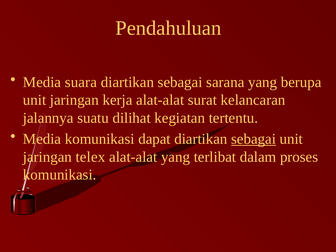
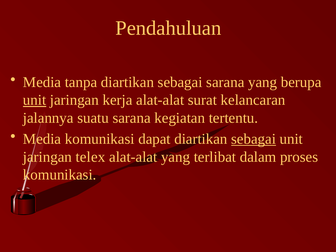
suara: suara -> tanpa
unit at (35, 100) underline: none -> present
suatu dilihat: dilihat -> sarana
